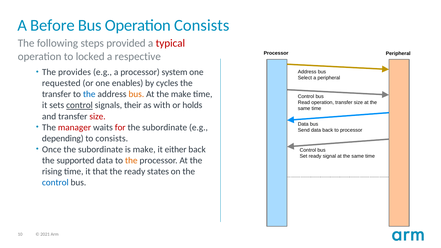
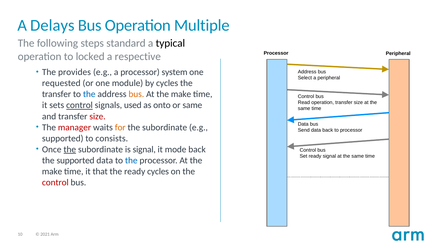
Before: Before -> Delays
Operation Consists: Consists -> Multiple
provided: provided -> standard
typical colour: red -> black
enables: enables -> module
their: their -> used
with: with -> onto
or holds: holds -> same
for colour: red -> orange
depending at (63, 138): depending -> supported
the at (70, 149) underline: none -> present
is make: make -> signal
either: either -> mode
the at (131, 160) colour: orange -> blue
rising at (52, 171): rising -> make
ready states: states -> cycles
control at (55, 183) colour: blue -> red
